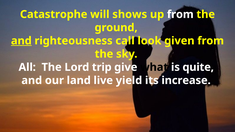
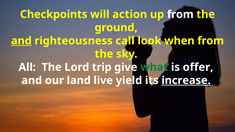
Catastrophe: Catastrophe -> Checkpoints
shows: shows -> action
given: given -> when
what colour: black -> green
quite: quite -> offer
increase underline: none -> present
